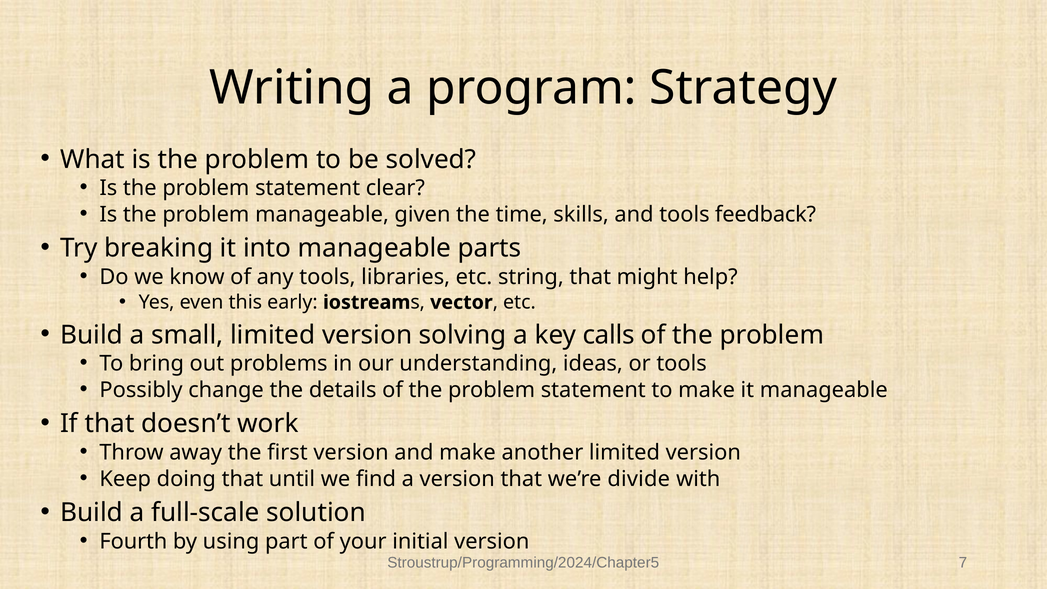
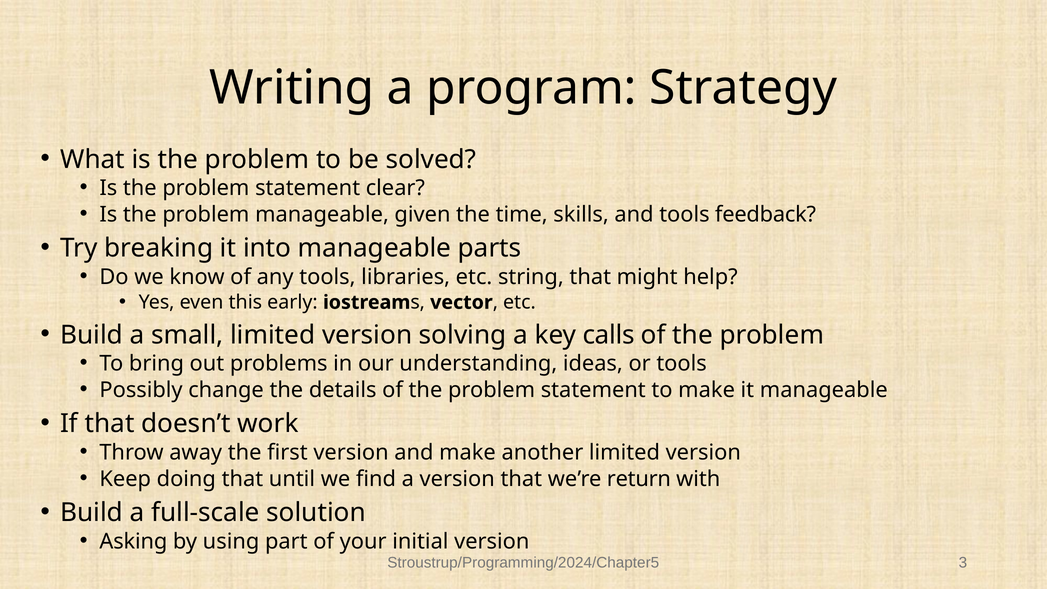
divide: divide -> return
Fourth: Fourth -> Asking
7: 7 -> 3
